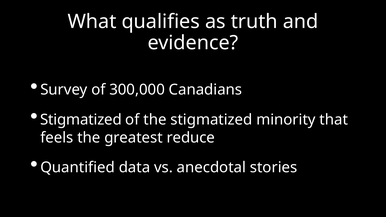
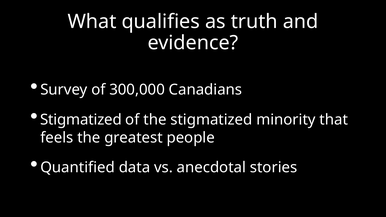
reduce: reduce -> people
